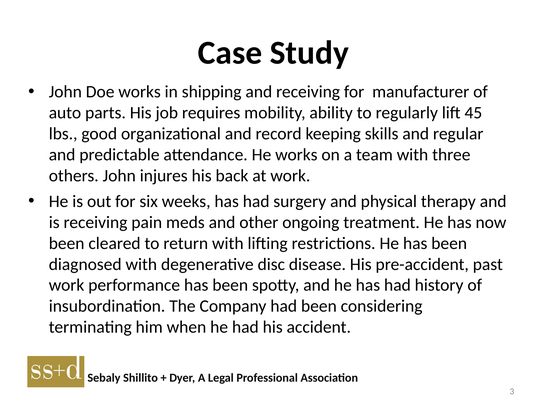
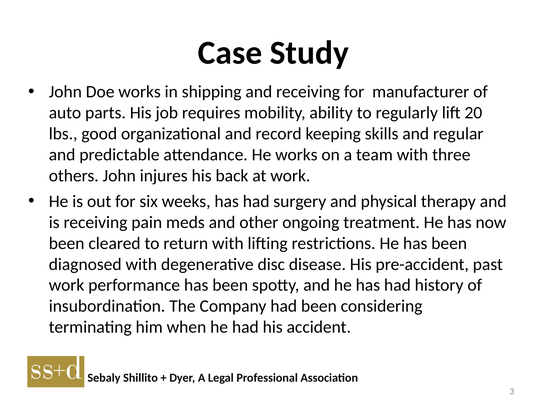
45: 45 -> 20
